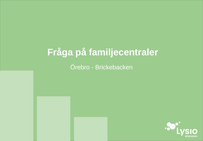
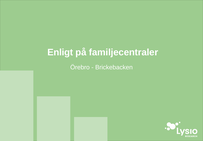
Fråga: Fråga -> Enligt
